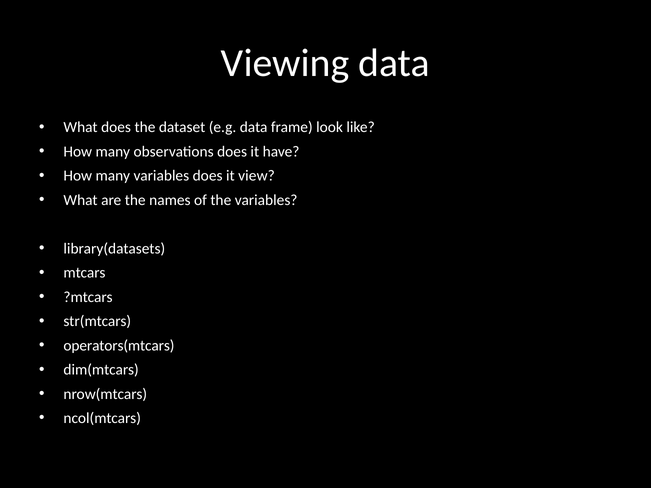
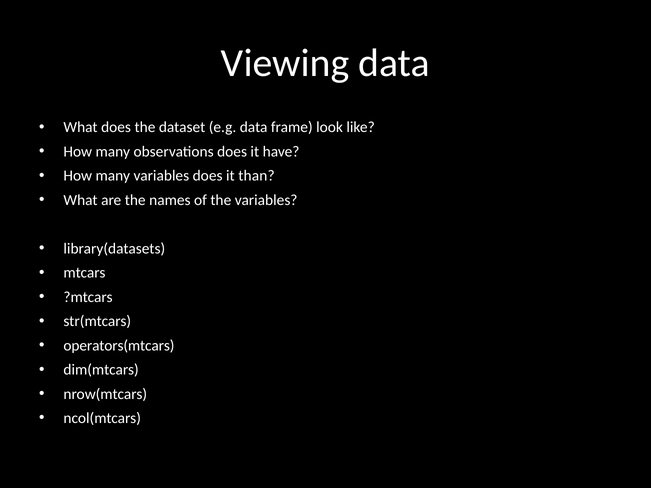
view: view -> than
